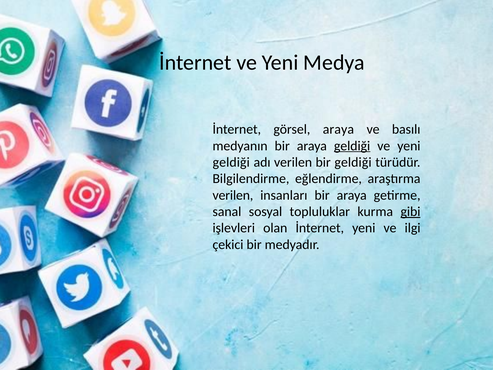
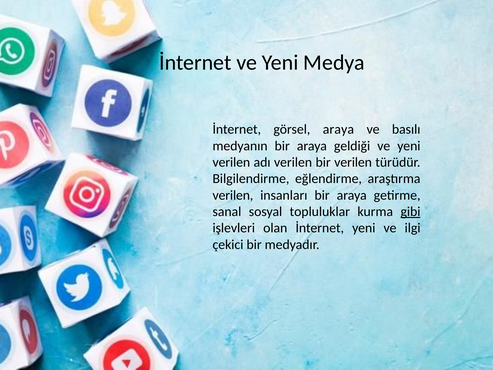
geldiği at (352, 146) underline: present -> none
geldiği at (231, 162): geldiği -> verilen
bir geldiği: geldiği -> verilen
